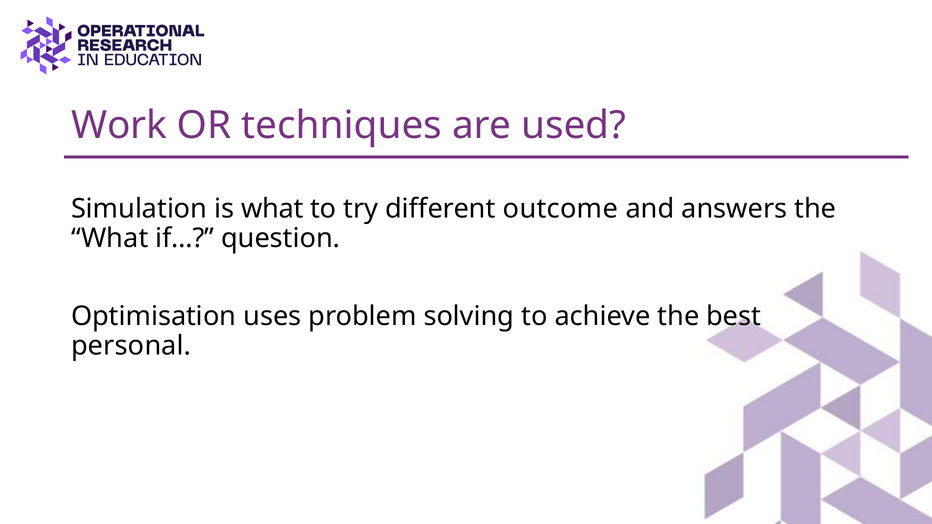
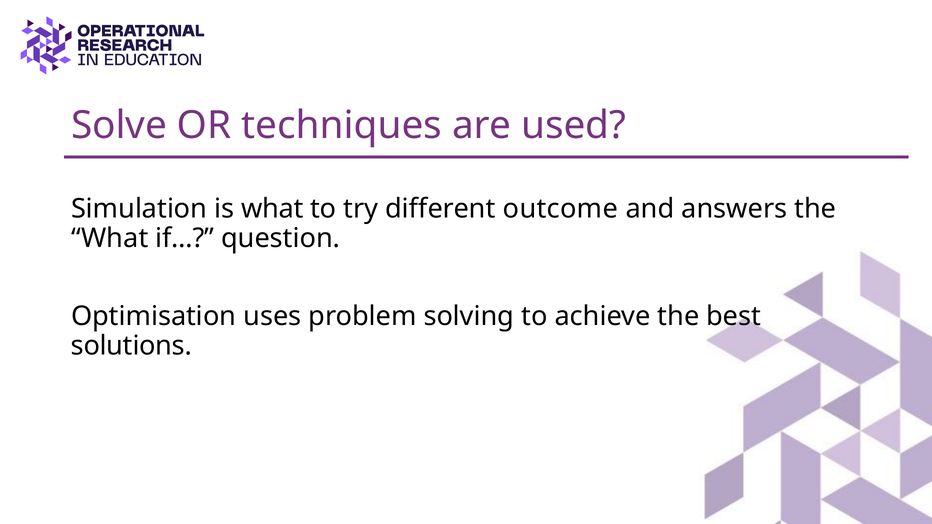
Work: Work -> Solve
personal: personal -> solutions
